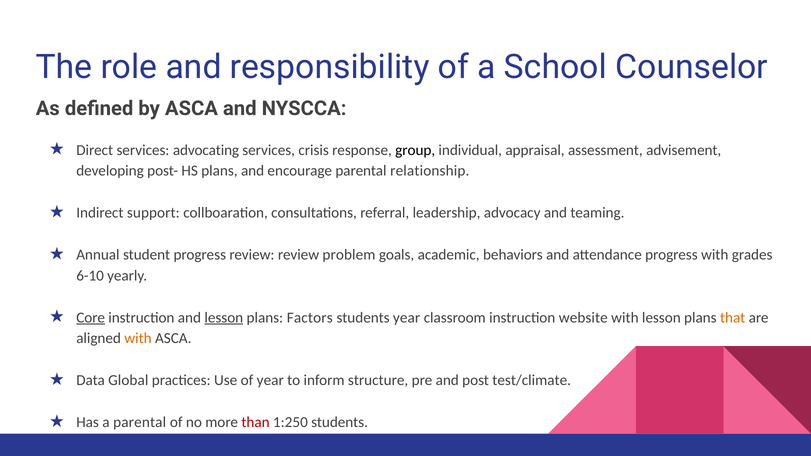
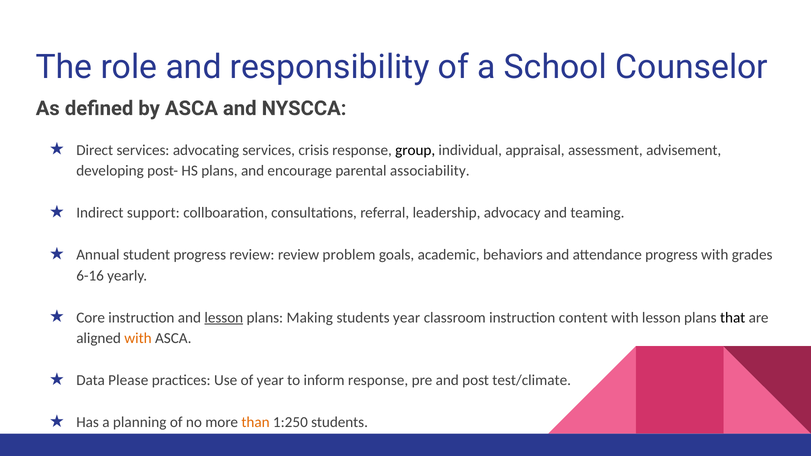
relationship: relationship -> associability
6-10: 6-10 -> 6-16
Core underline: present -> none
Factors: Factors -> Making
website: website -> content
that colour: orange -> black
Global: Global -> Please
inform structure: structure -> response
a parental: parental -> planning
than colour: red -> orange
